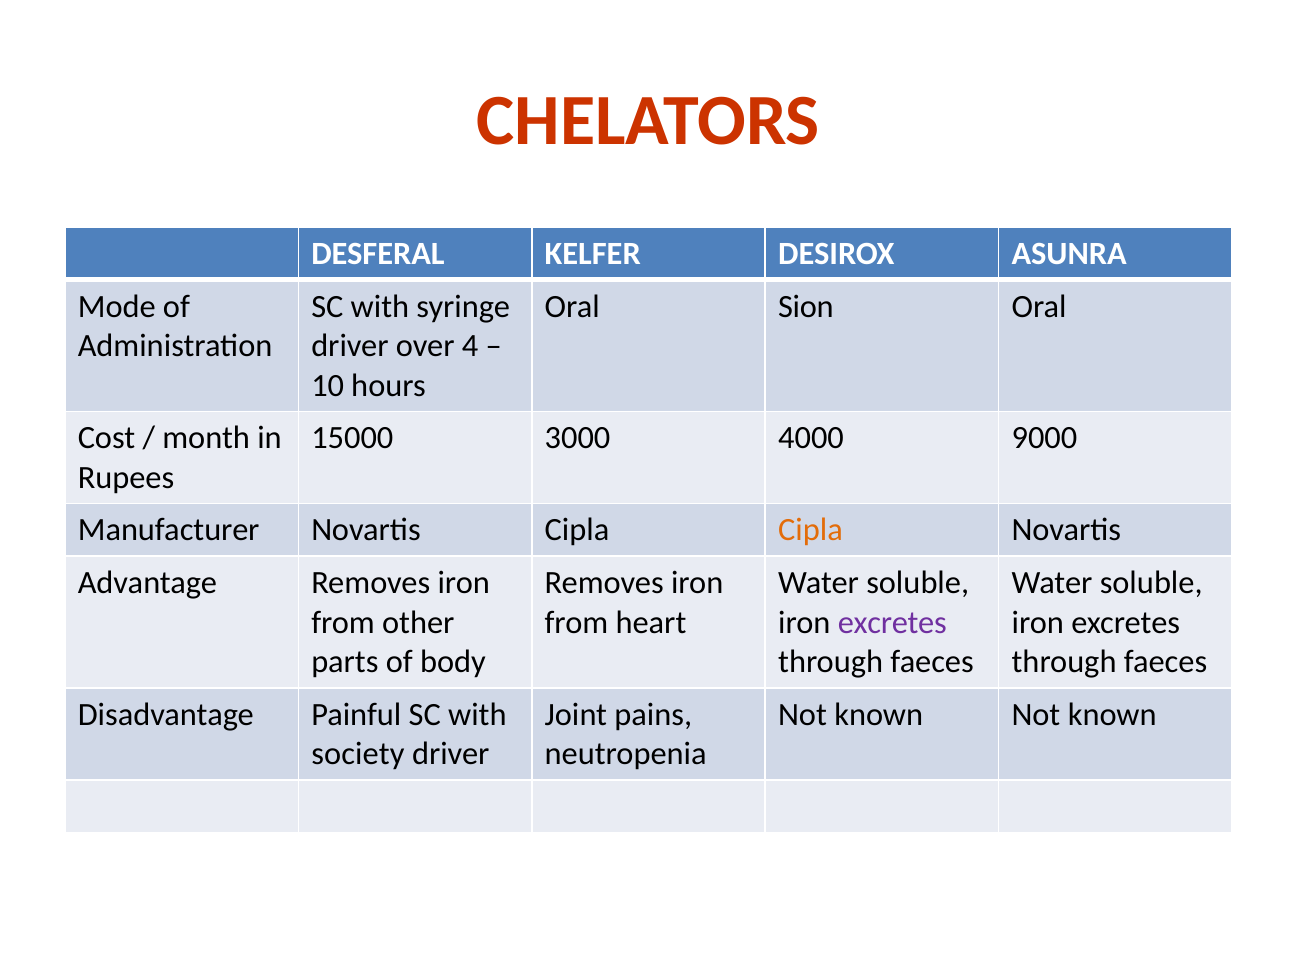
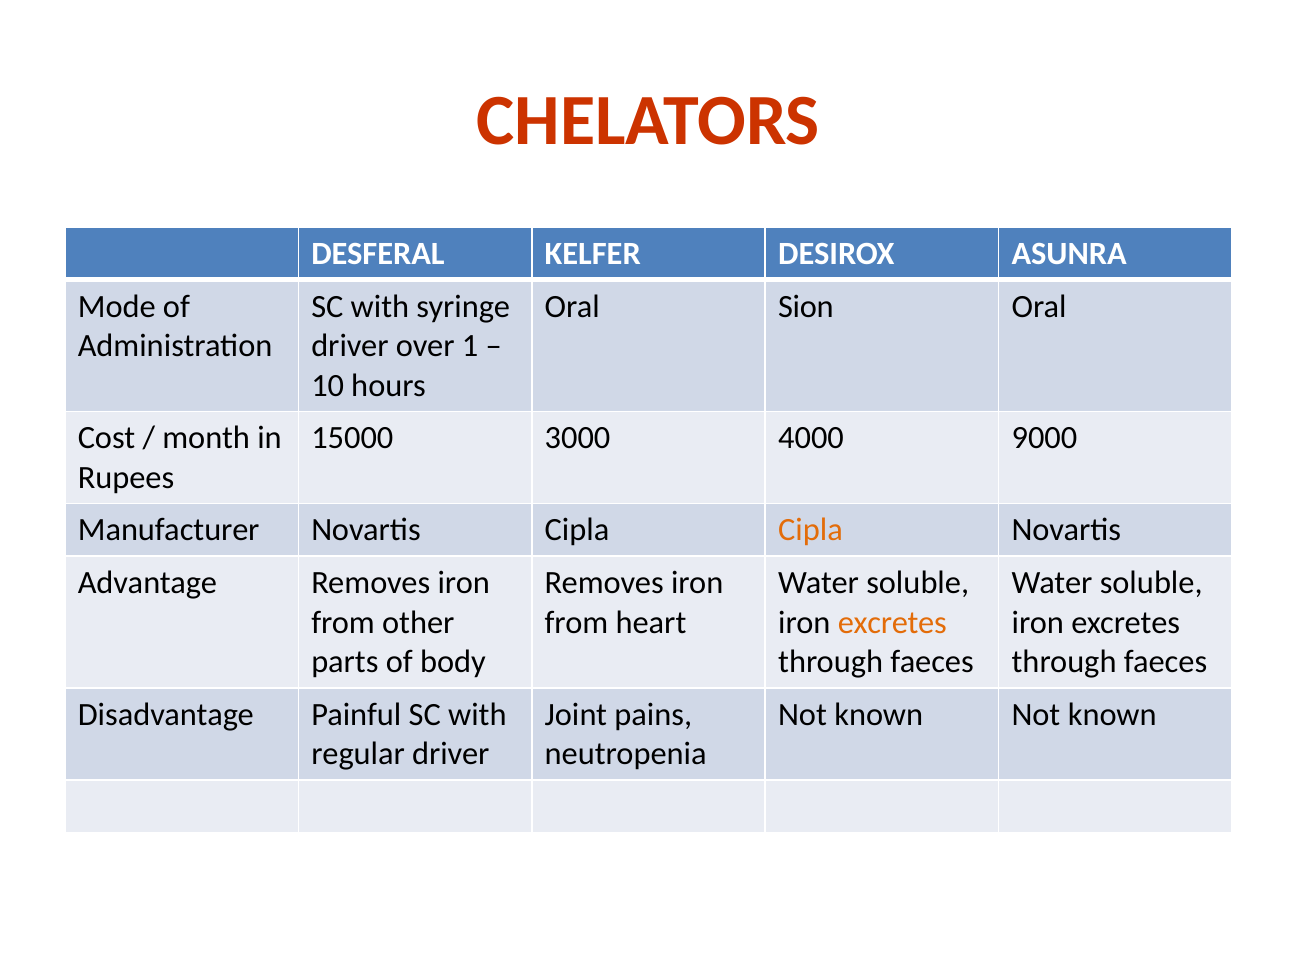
4: 4 -> 1
excretes at (892, 622) colour: purple -> orange
society: society -> regular
